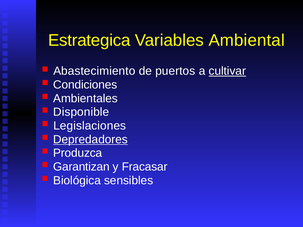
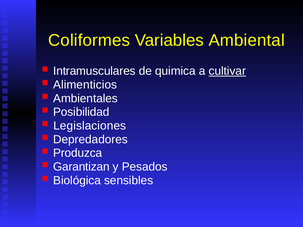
Estrategica: Estrategica -> Coliformes
Abastecimiento: Abastecimiento -> Intramusculares
puertos: puertos -> quimica
Condiciones: Condiciones -> Alimenticios
Disponible: Disponible -> Posibilidad
Depredadores underline: present -> none
Fracasar: Fracasar -> Pesados
